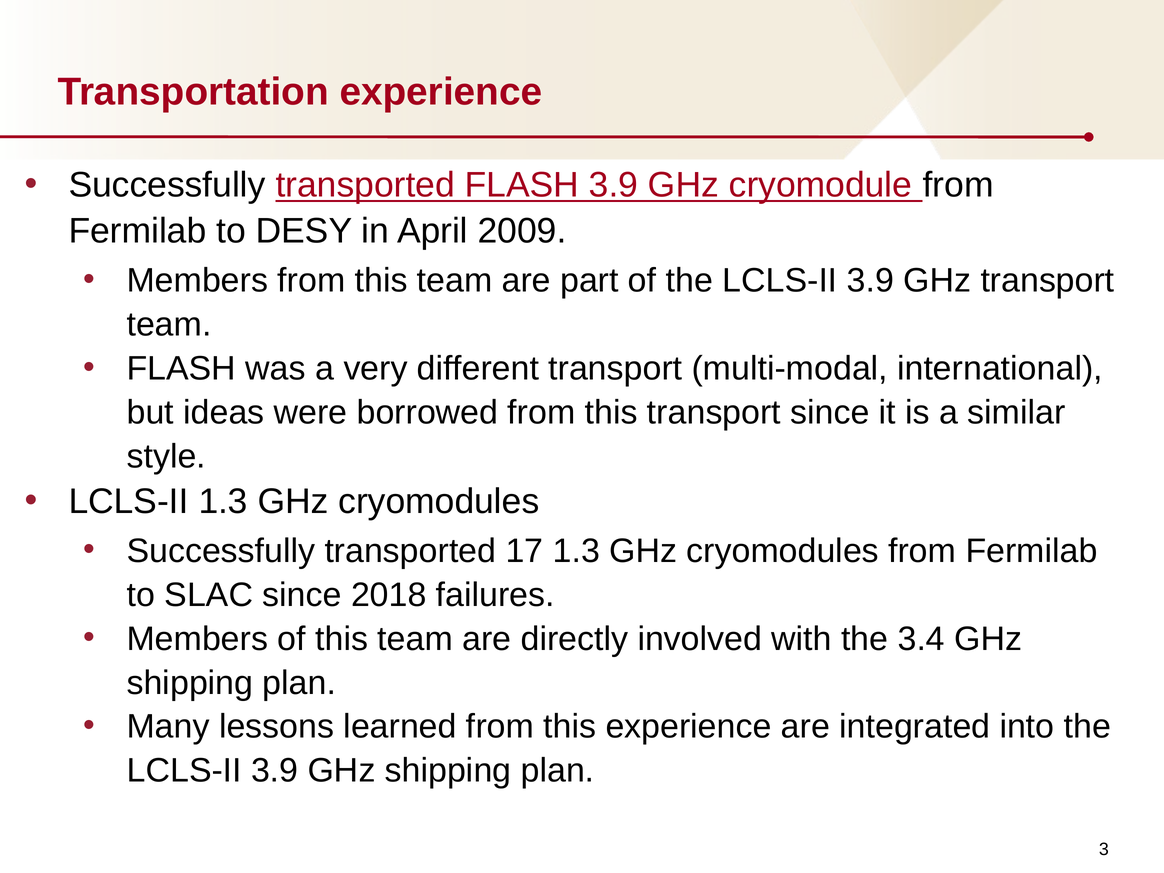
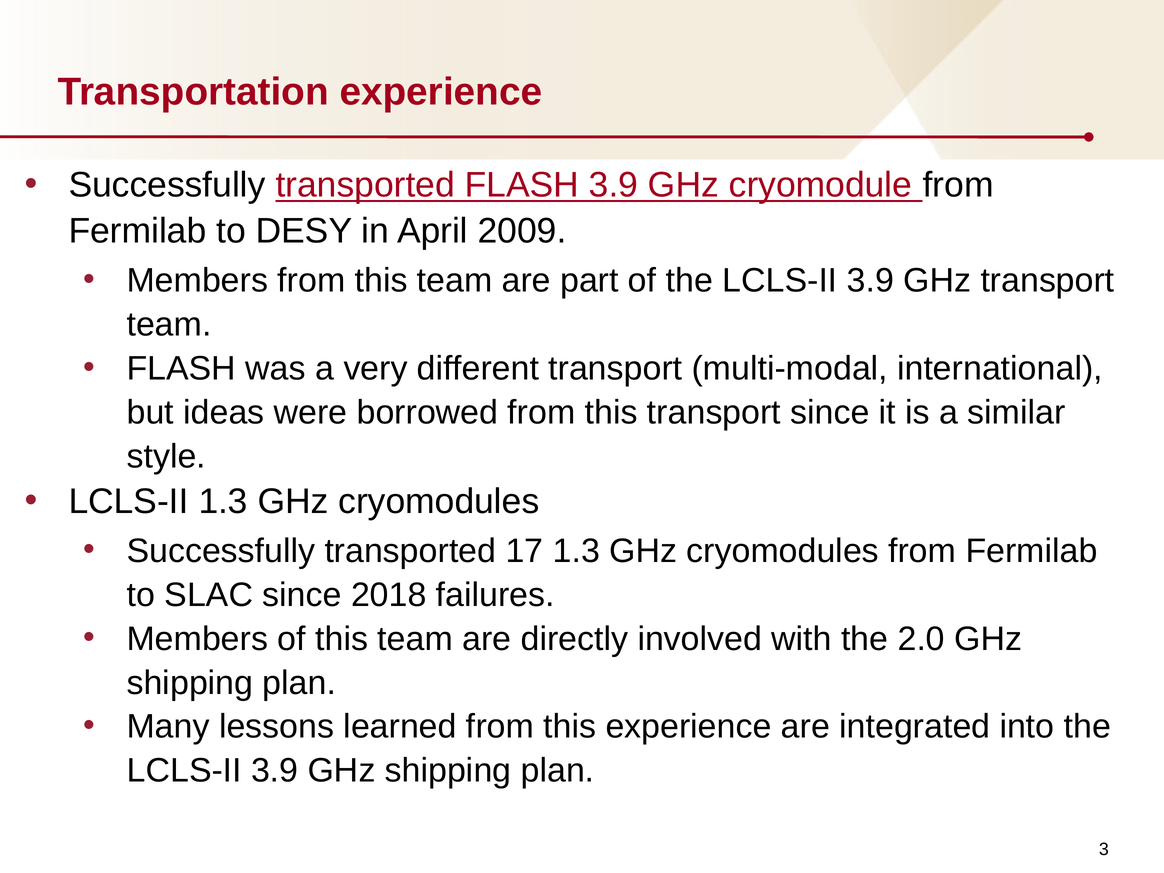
3.4: 3.4 -> 2.0
